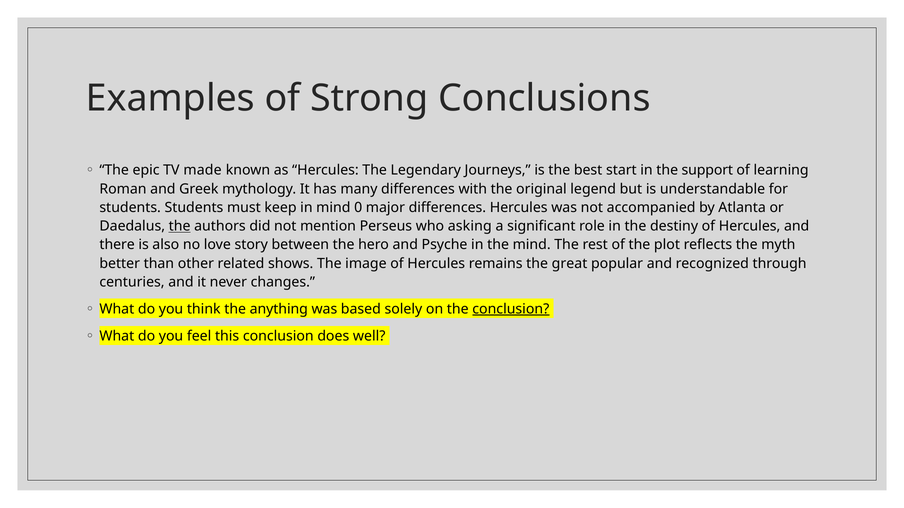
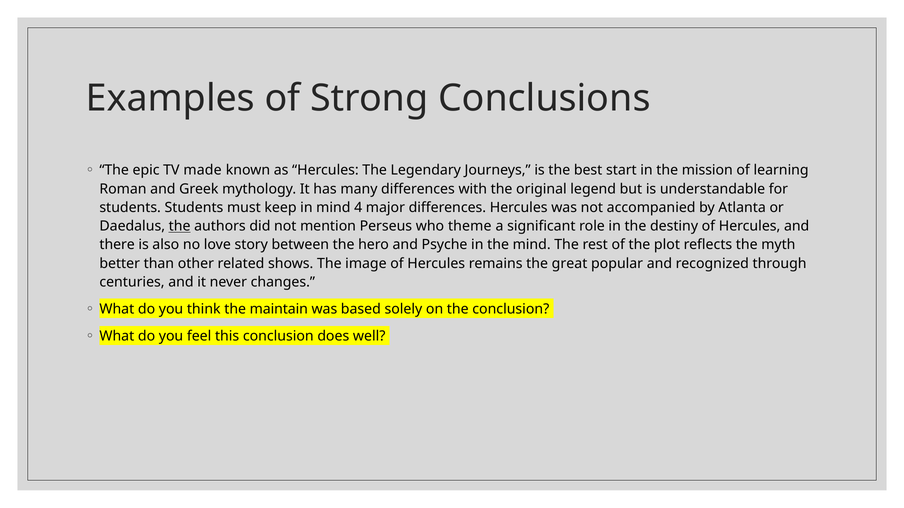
support: support -> mission
0: 0 -> 4
asking: asking -> theme
anything: anything -> maintain
conclusion at (511, 309) underline: present -> none
